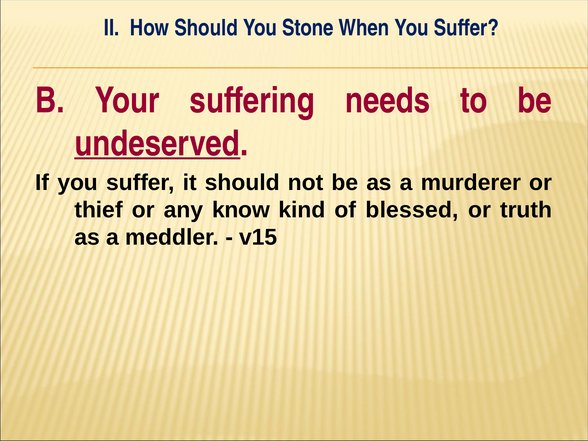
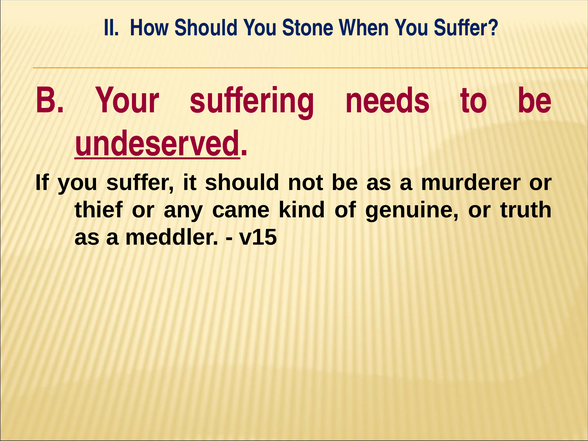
know: know -> came
blessed: blessed -> genuine
